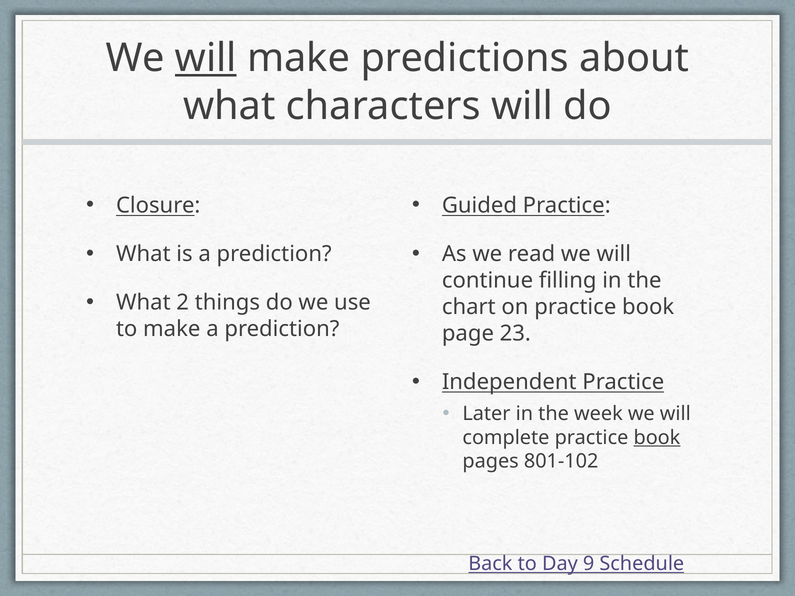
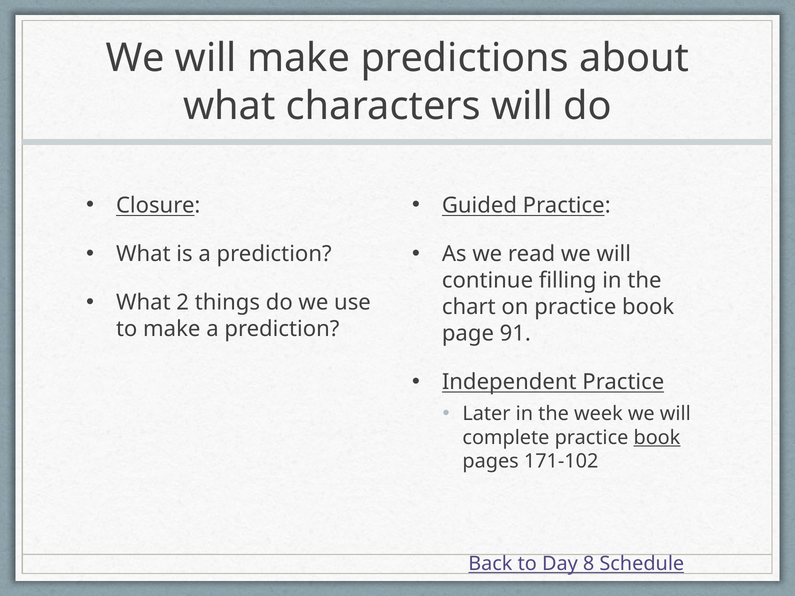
will at (206, 58) underline: present -> none
23: 23 -> 91
801-102: 801-102 -> 171-102
9: 9 -> 8
